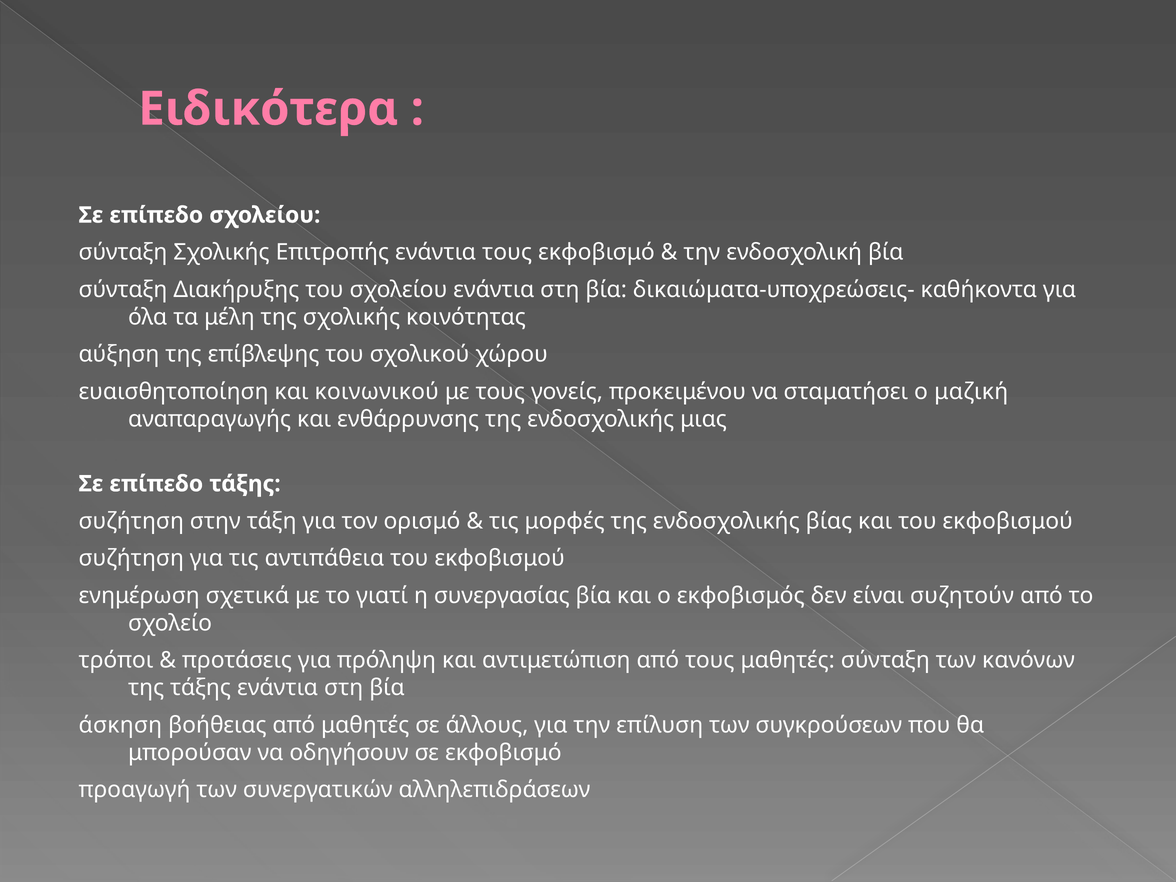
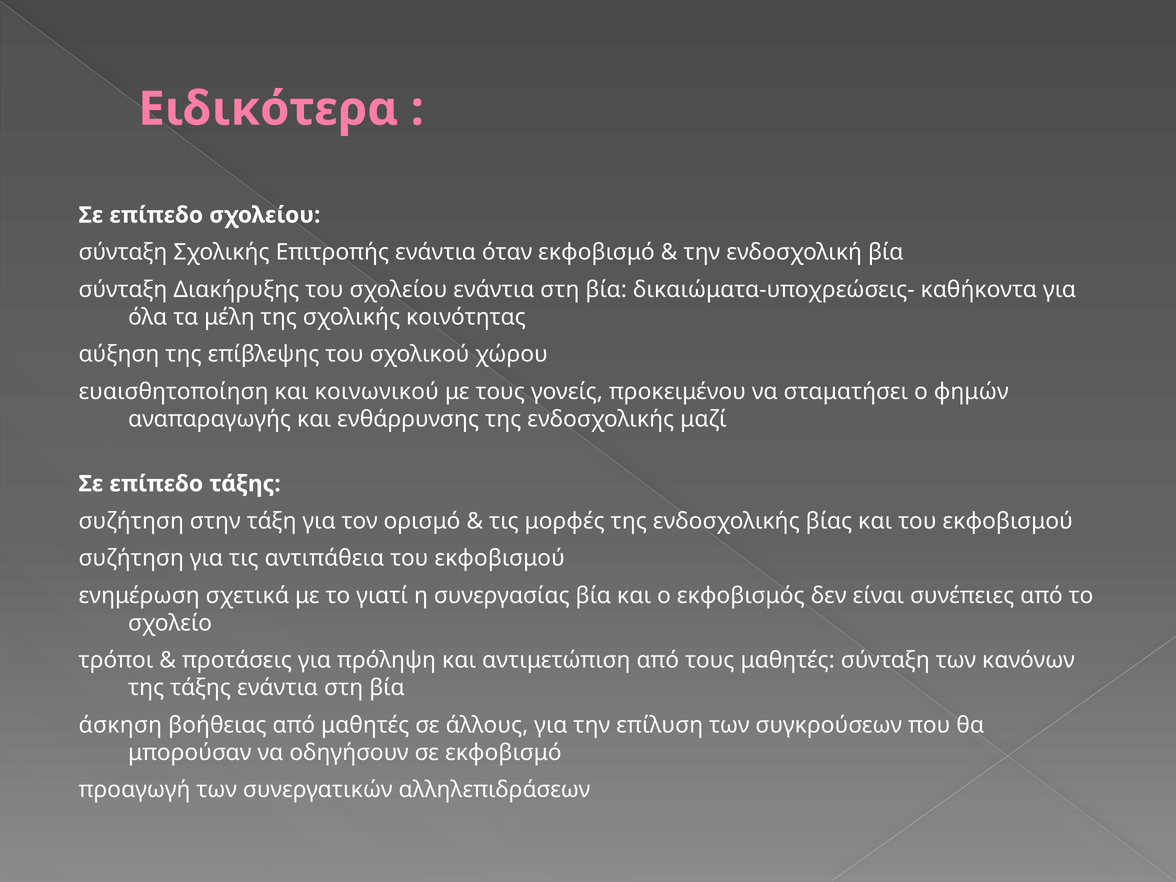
ενάντια τους: τους -> όταν
μαζική: μαζική -> φημών
μιας: μιας -> μαζί
συζητούν: συζητούν -> συνέπειες
